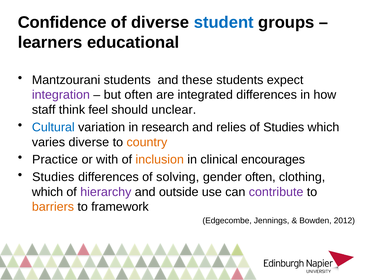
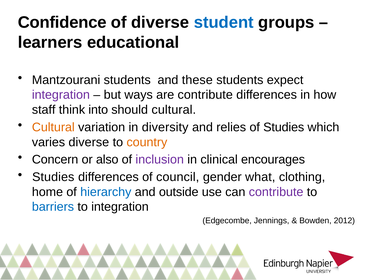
but often: often -> ways
are integrated: integrated -> contribute
feel: feel -> into
should unclear: unclear -> cultural
Cultural at (53, 127) colour: blue -> orange
research: research -> diversity
Practice: Practice -> Concern
with: with -> also
inclusion colour: orange -> purple
solving: solving -> council
gender often: often -> what
which at (48, 192): which -> home
hierarchy colour: purple -> blue
barriers colour: orange -> blue
to framework: framework -> integration
